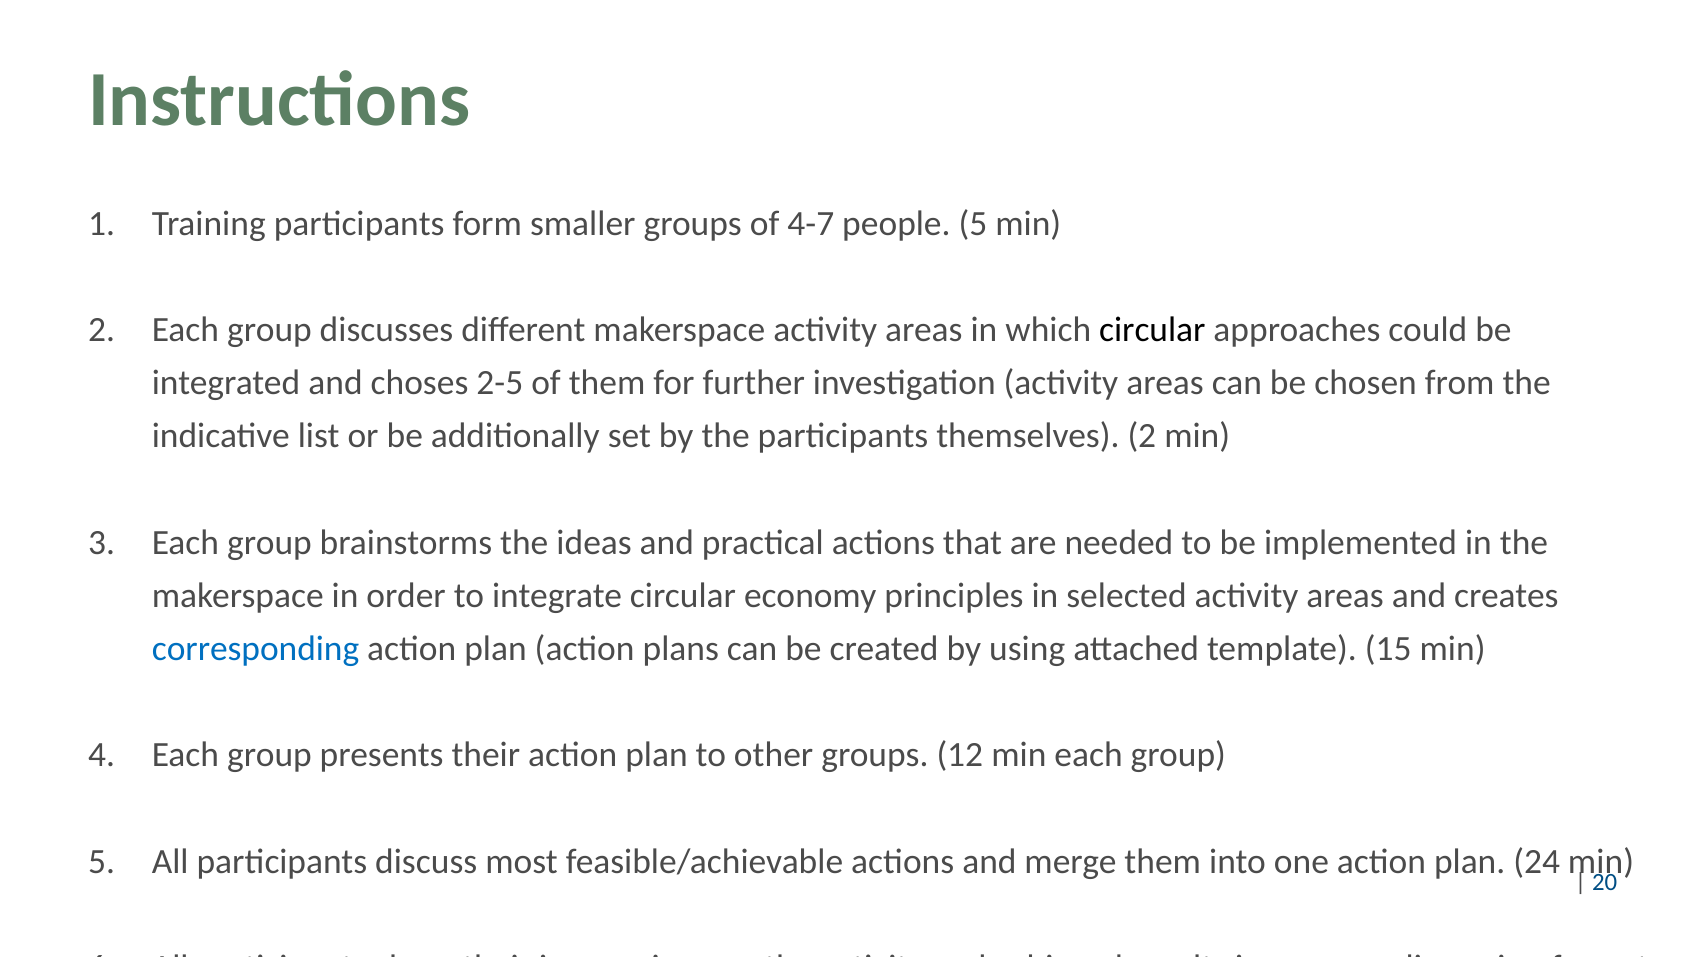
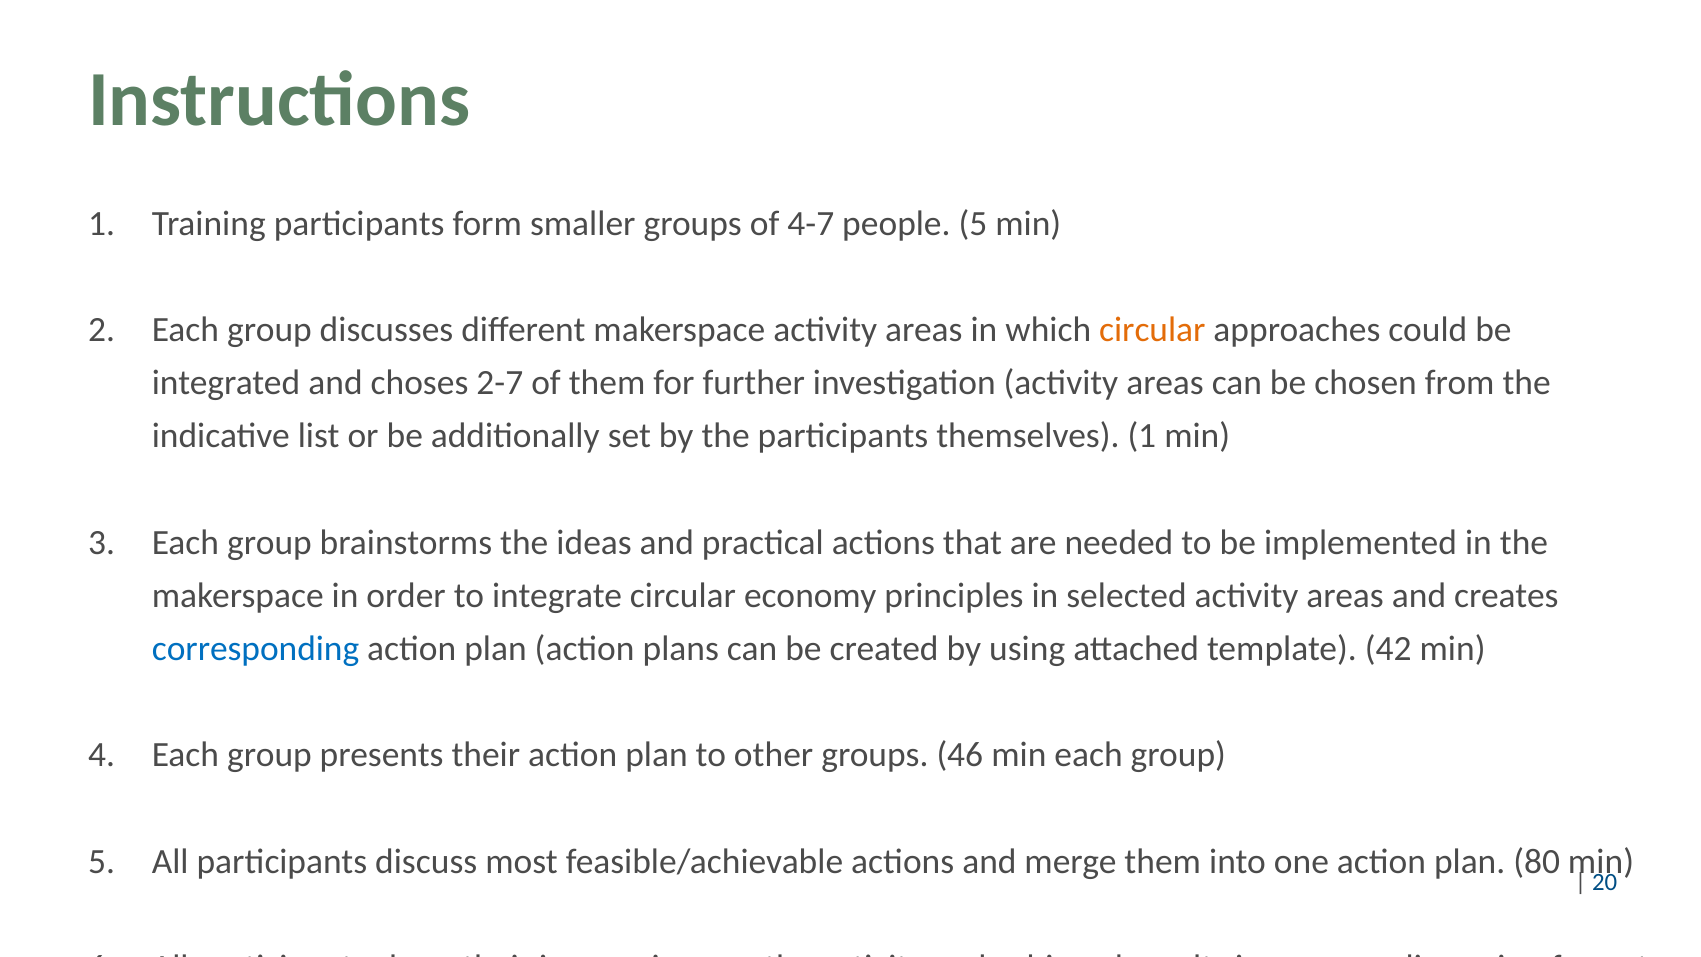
circular at (1152, 330) colour: black -> orange
2-5: 2-5 -> 2-7
themselves 2: 2 -> 1
template 15: 15 -> 42
12: 12 -> 46
24: 24 -> 80
